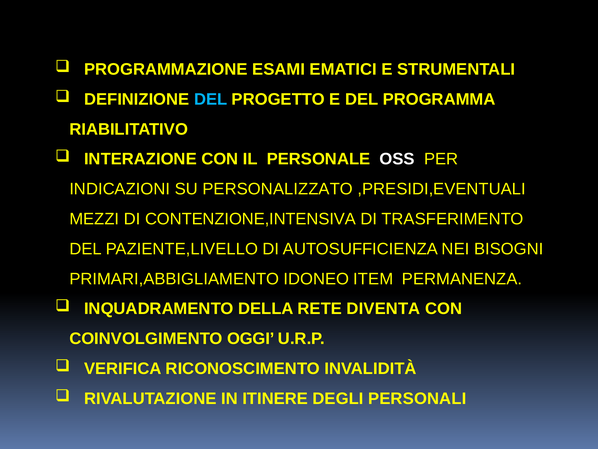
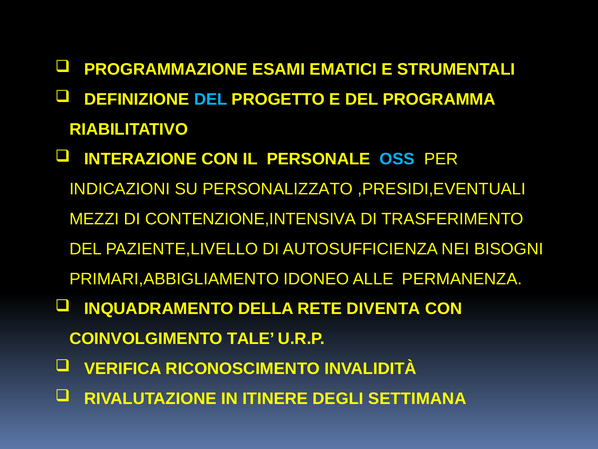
OSS colour: white -> light blue
ITEM: ITEM -> ALLE
OGGI: OGGI -> TALE
PERSONALI: PERSONALI -> SETTIMANA
